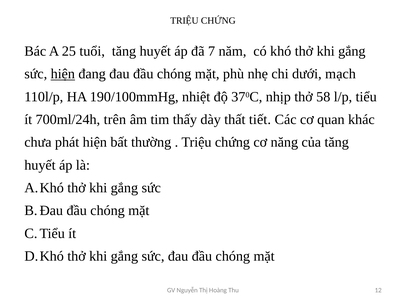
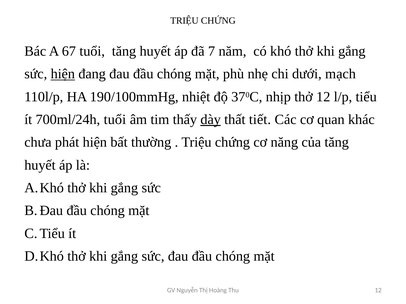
25: 25 -> 67
thở 58: 58 -> 12
700ml/24h trên: trên -> tuổi
dày underline: none -> present
